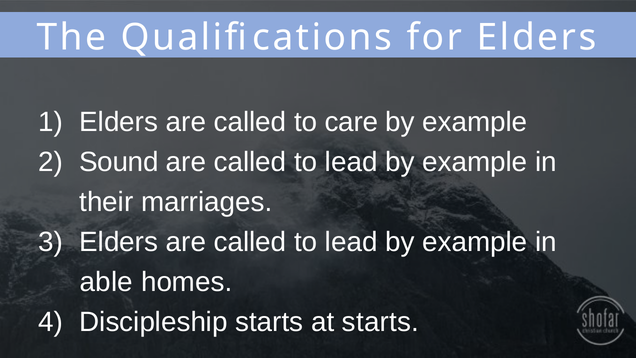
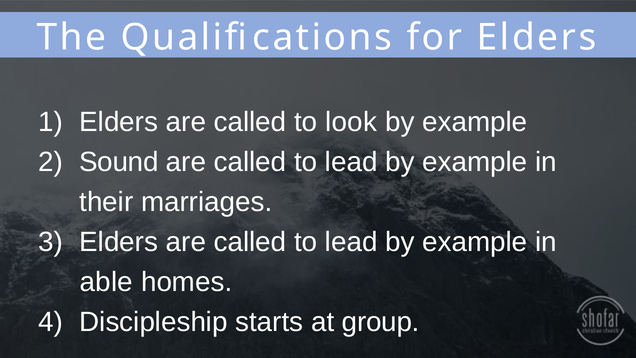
care: care -> look
at starts: starts -> group
